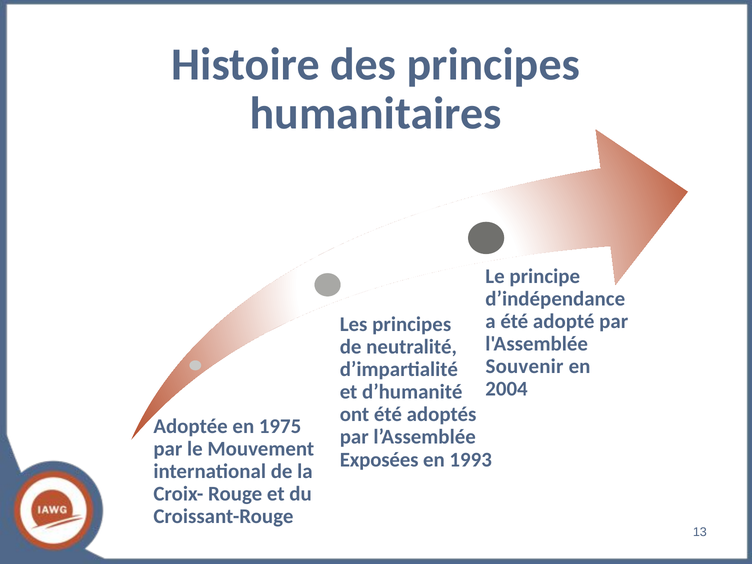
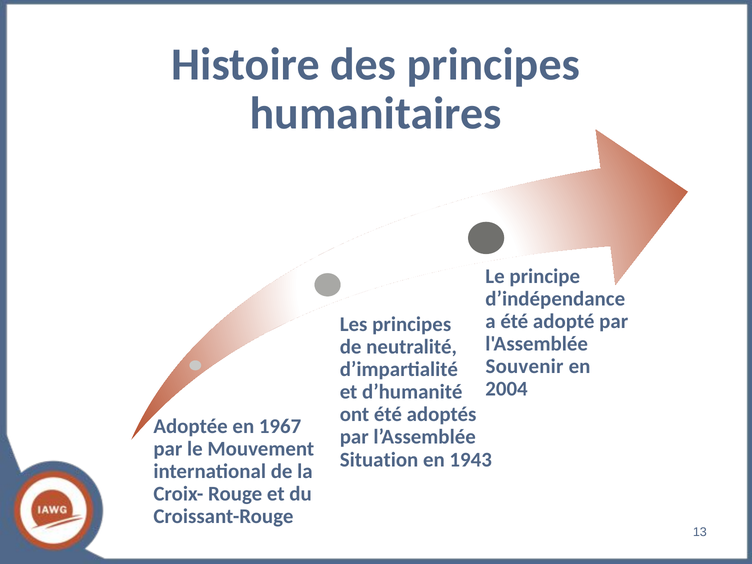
1975: 1975 -> 1967
Exposées: Exposées -> Situation
1993: 1993 -> 1943
